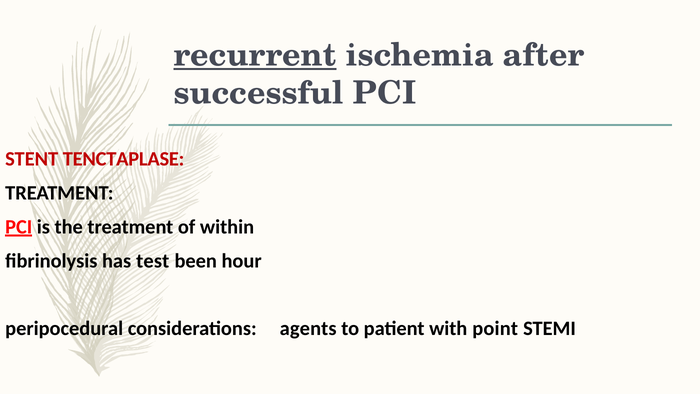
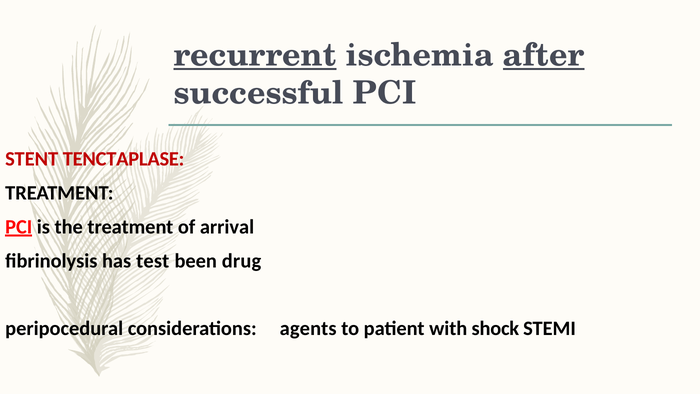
after underline: none -> present
within: within -> arrival
hour: hour -> drug
point: point -> shock
